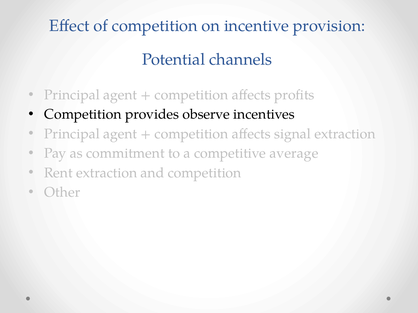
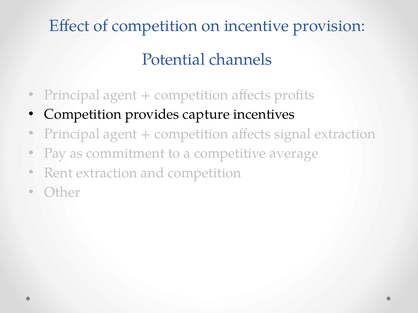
observe: observe -> capture
